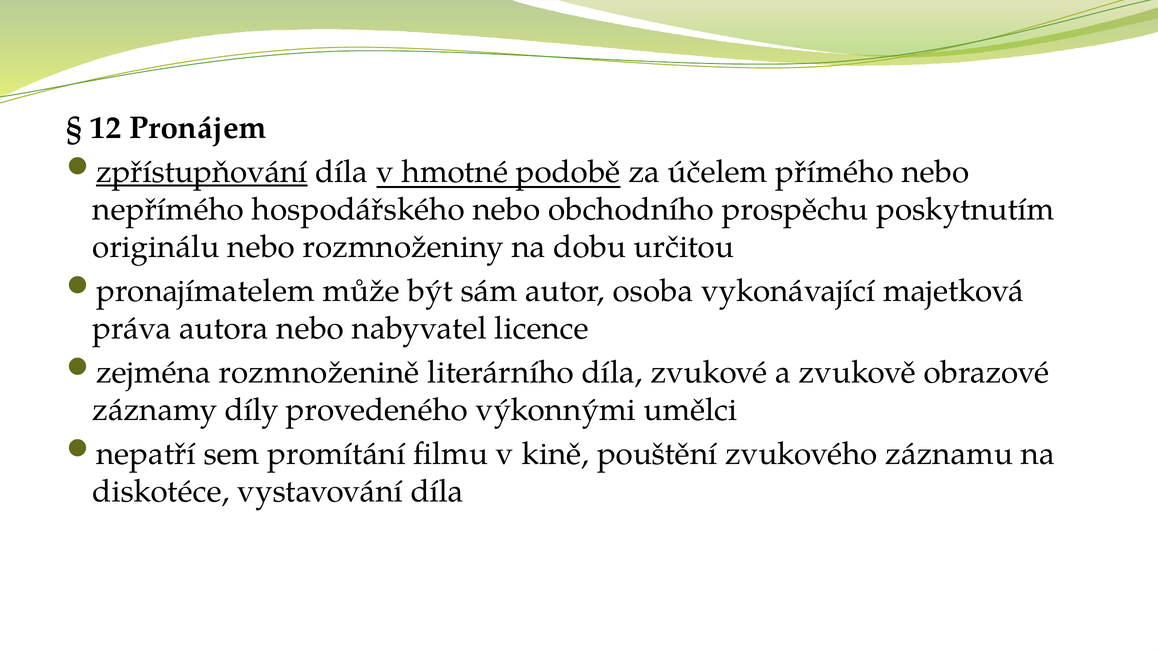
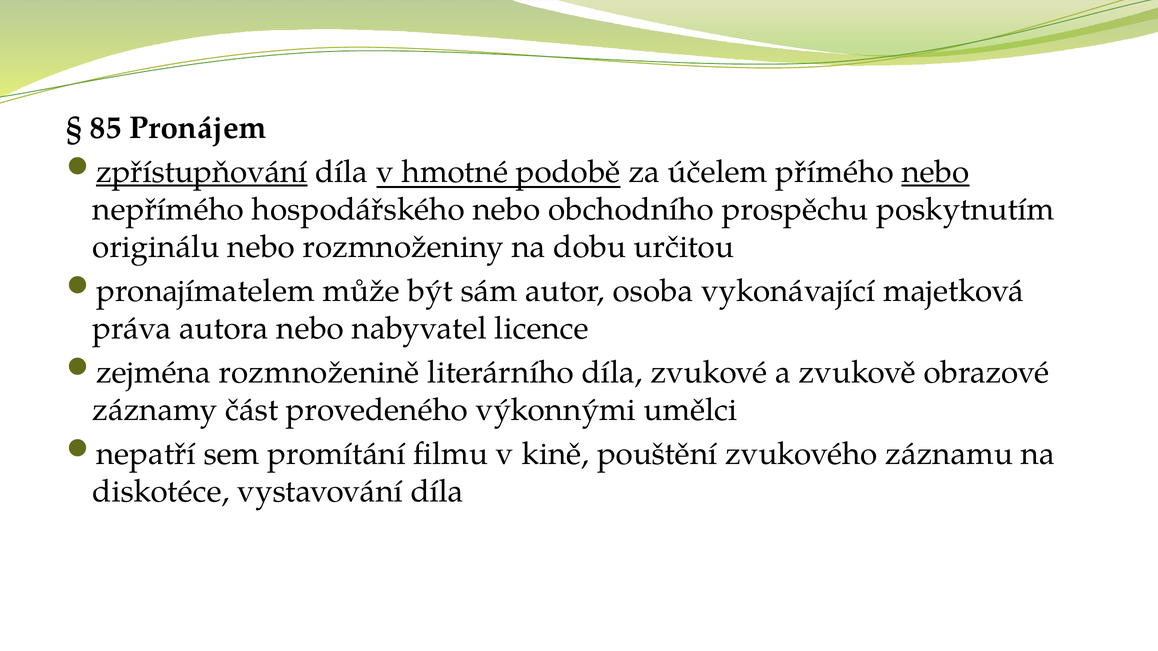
12: 12 -> 85
nebo at (935, 172) underline: none -> present
díly: díly -> část
